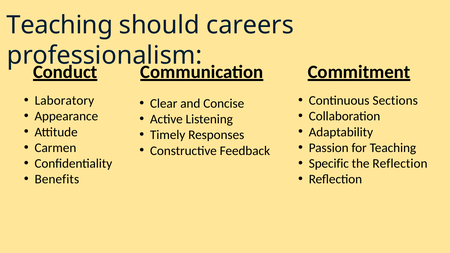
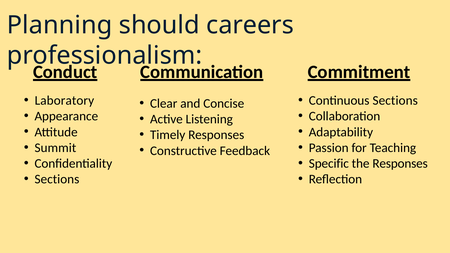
Teaching at (60, 25): Teaching -> Planning
Carmen: Carmen -> Summit
the Reflection: Reflection -> Responses
Benefits at (57, 179): Benefits -> Sections
